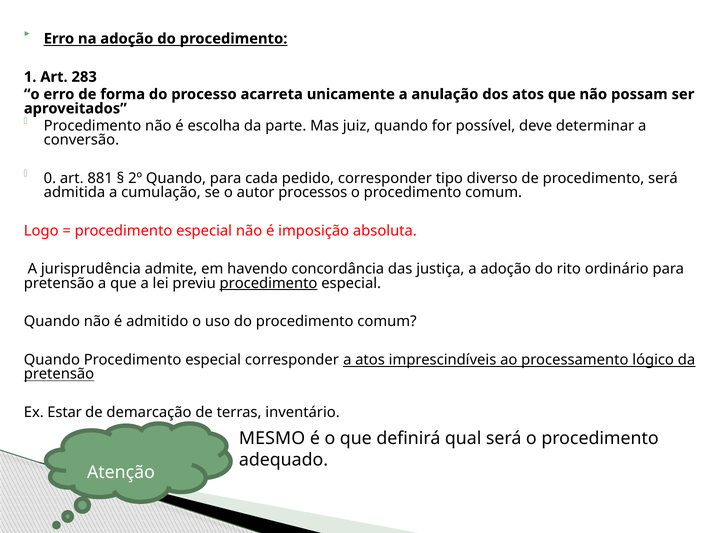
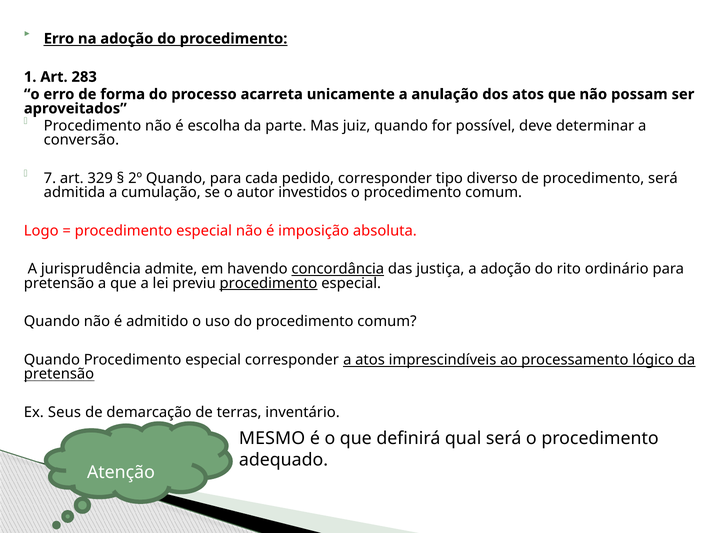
0: 0 -> 7
881: 881 -> 329
processos: processos -> investidos
concordância underline: none -> present
Estar: Estar -> Seus
